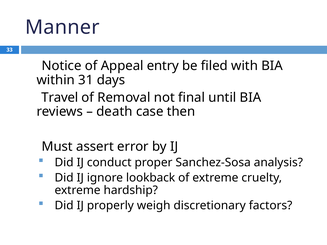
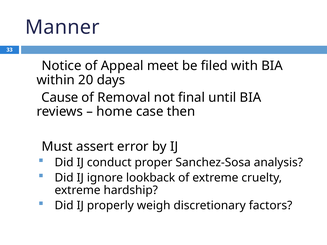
entry: entry -> meet
31: 31 -> 20
Travel: Travel -> Cause
death: death -> home
